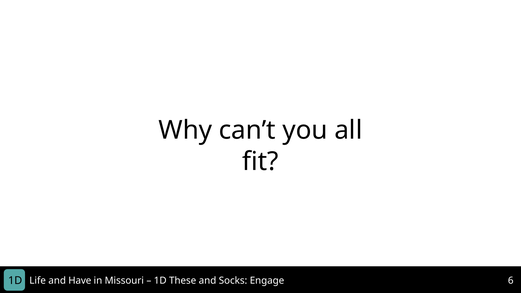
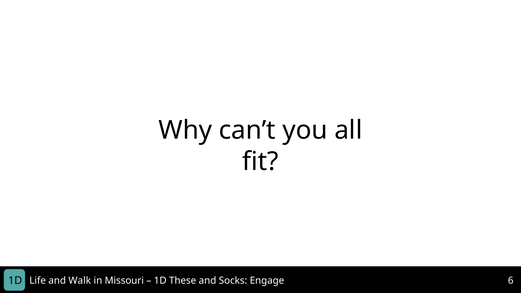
Have: Have -> Walk
